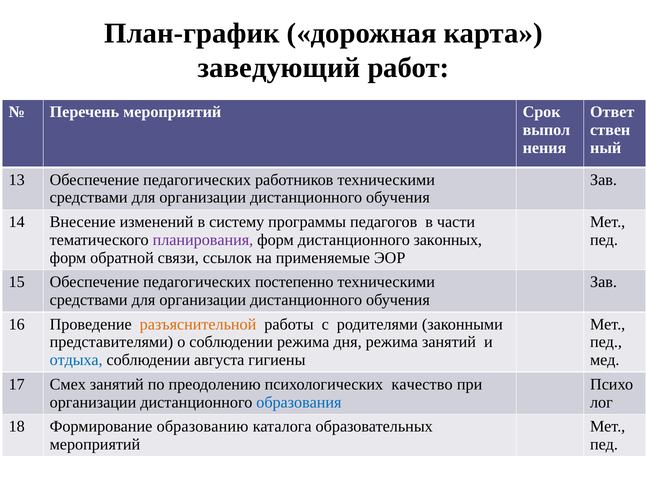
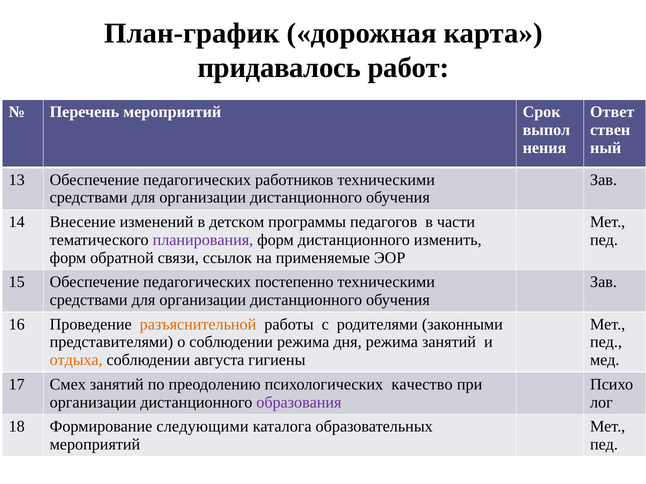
заведующий: заведующий -> придавалось
систему: систему -> детском
законных: законных -> изменить
отдыха colour: blue -> orange
образования colour: blue -> purple
образованию: образованию -> следующими
